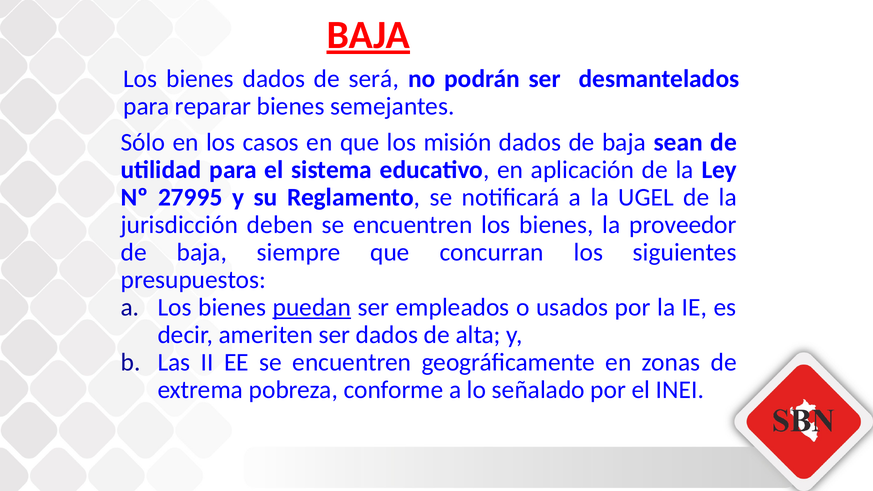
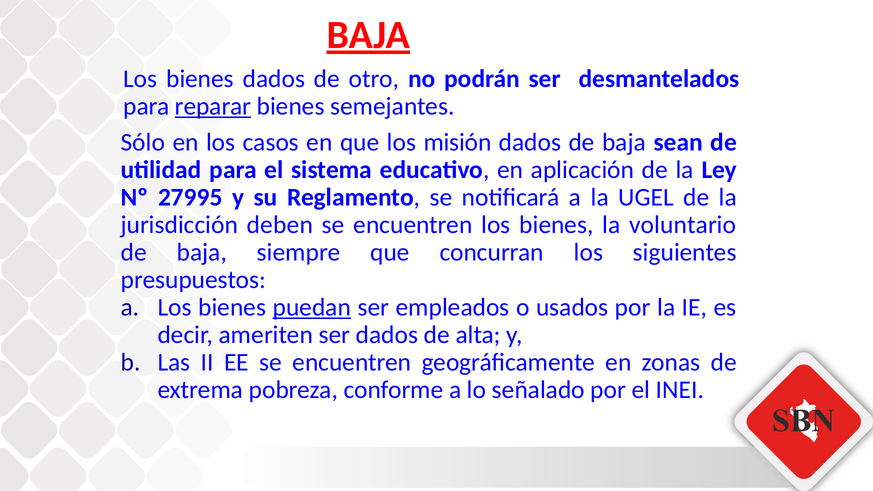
será: será -> otro
reparar underline: none -> present
proveedor: proveedor -> voluntario
